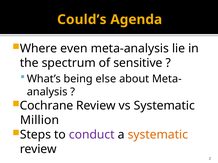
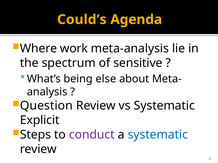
even: even -> work
Cochrane: Cochrane -> Question
Million: Million -> Explicit
systematic at (158, 135) colour: orange -> blue
